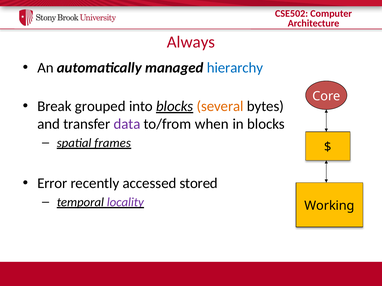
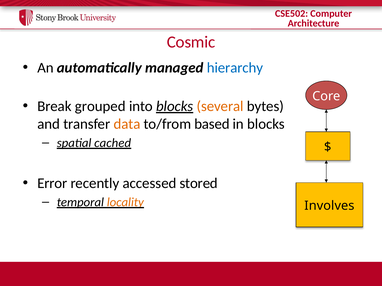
Always: Always -> Cosmic
data colour: purple -> orange
when: when -> based
frames: frames -> cached
locality colour: purple -> orange
Working: Working -> Involves
